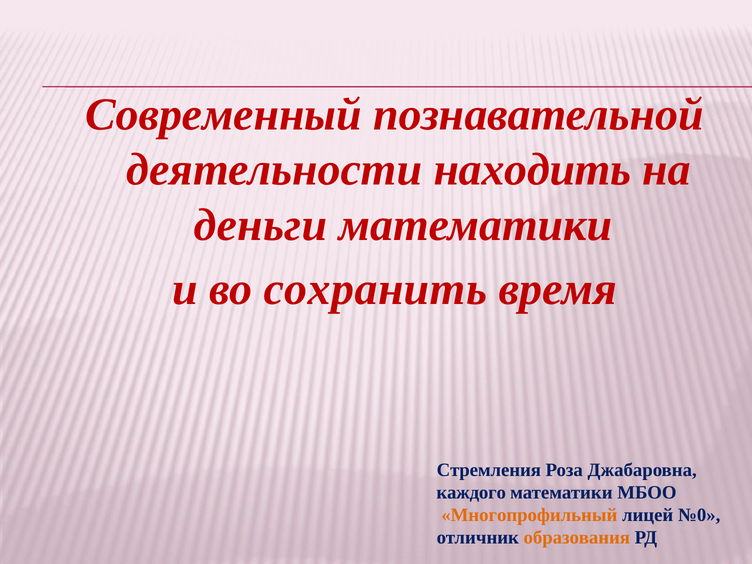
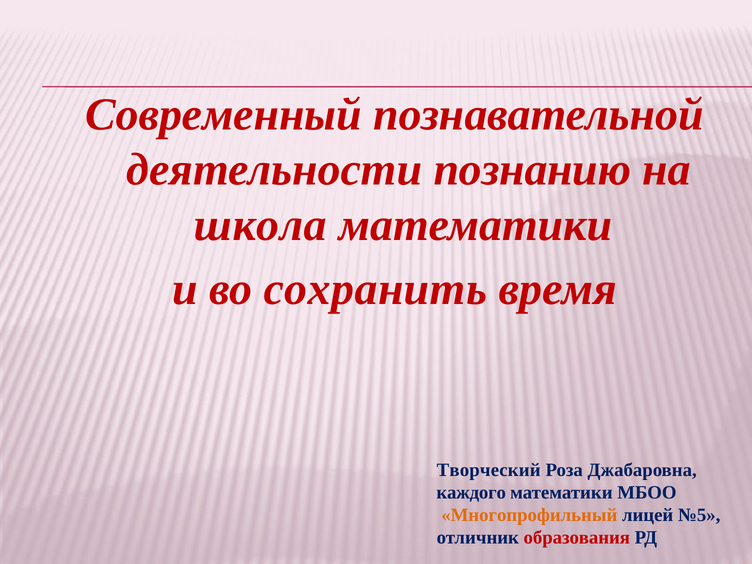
находить: находить -> познанию
деньги: деньги -> школа
Стремления: Стремления -> Творческий
№0: №0 -> №5
образования colour: orange -> red
